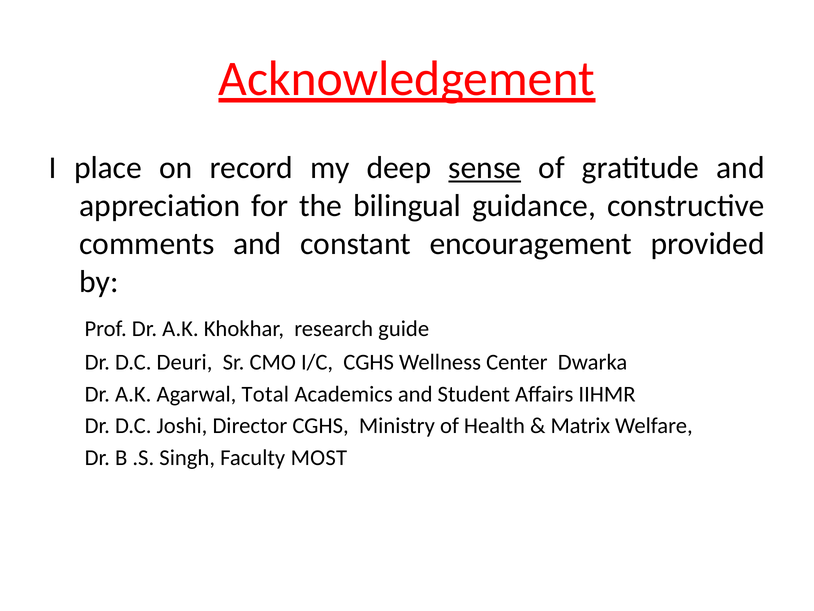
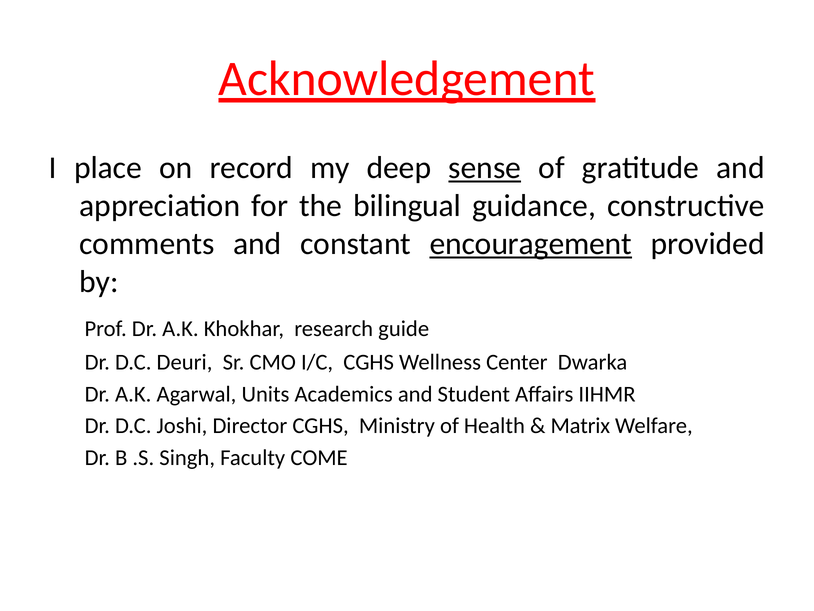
encouragement underline: none -> present
Total: Total -> Units
MOST: MOST -> COME
